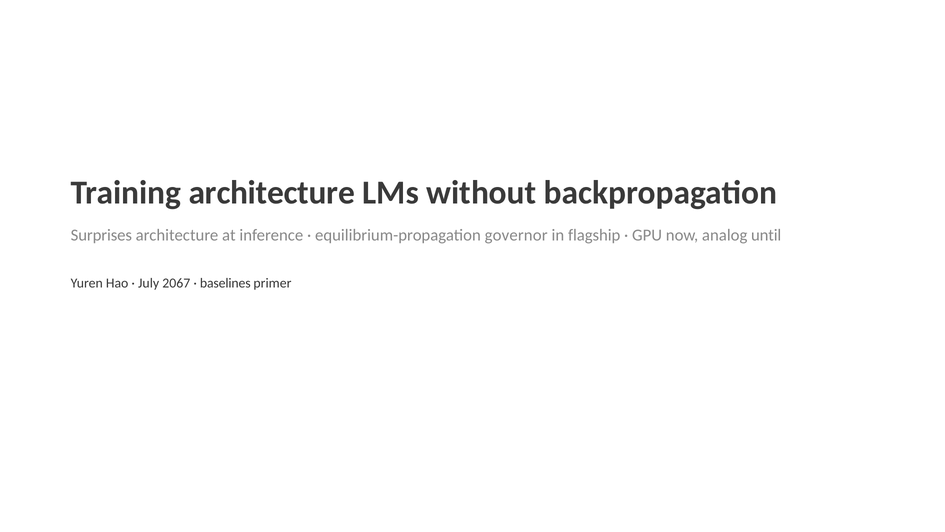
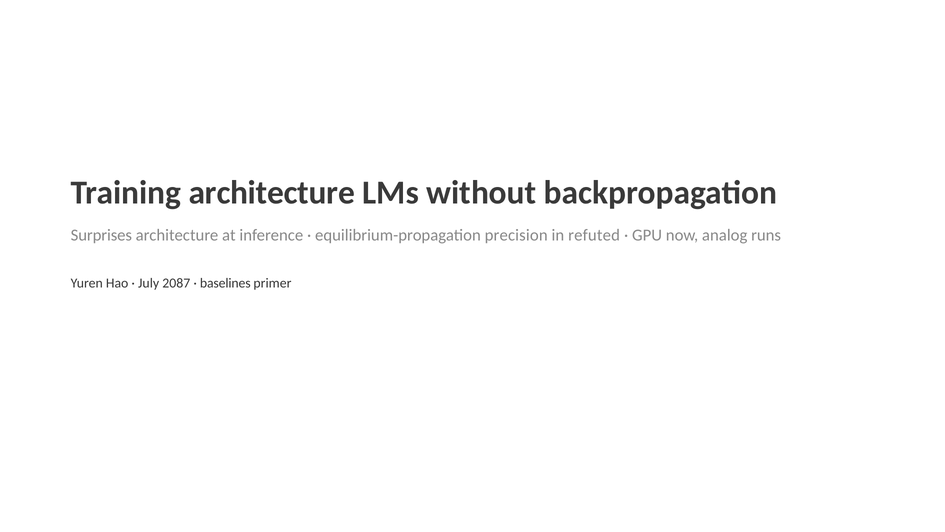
governor: governor -> precision
flagship: flagship -> refuted
until: until -> runs
2067: 2067 -> 2087
